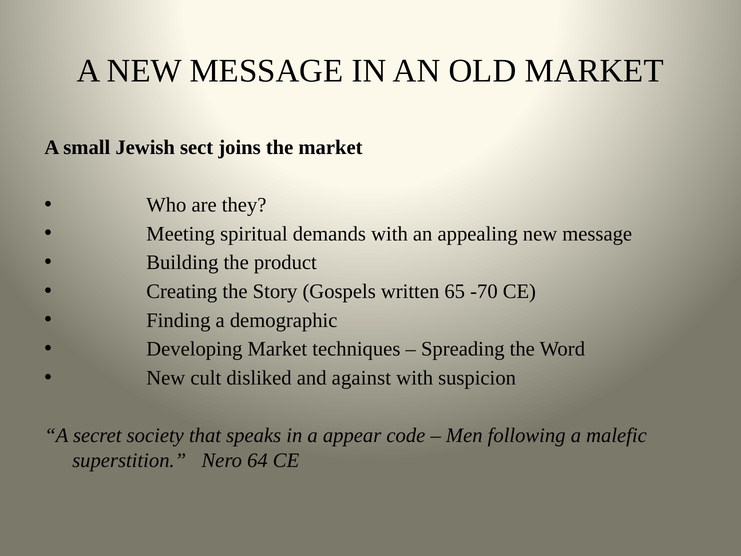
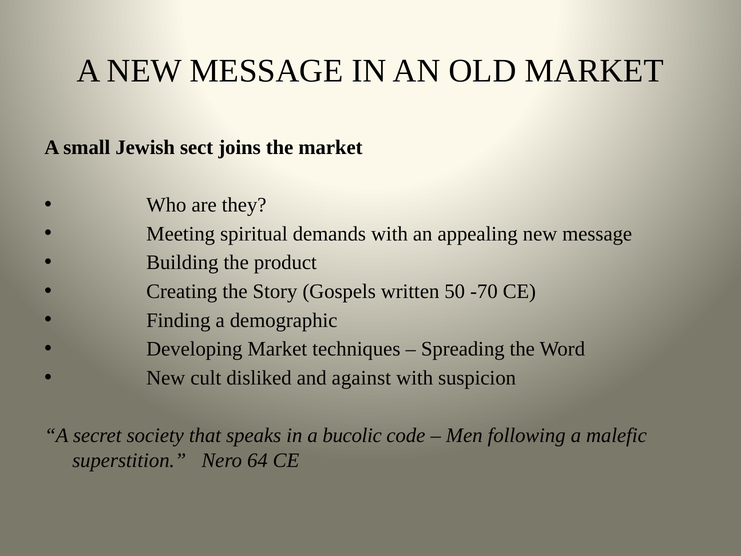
65: 65 -> 50
appear: appear -> bucolic
